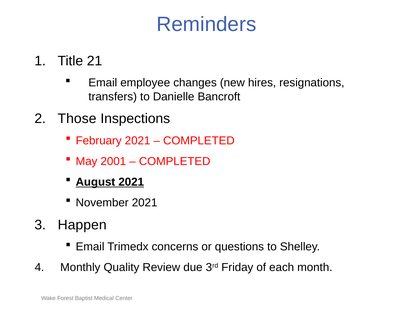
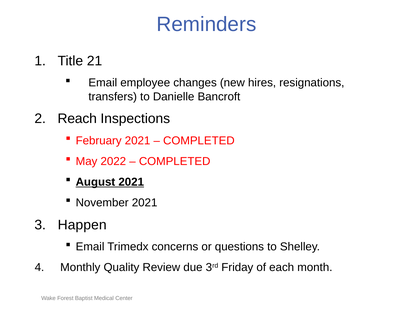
Those: Those -> Reach
2001: 2001 -> 2022
